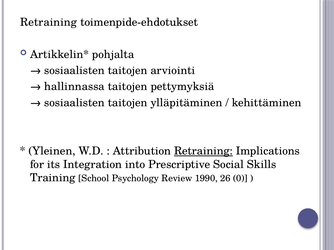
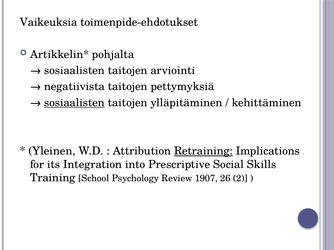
Retraining at (49, 22): Retraining -> Vaikeuksia
hallinnassa: hallinnassa -> negatiivista
sosiaalisten at (74, 103) underline: none -> present
1990: 1990 -> 1907
0: 0 -> 2
